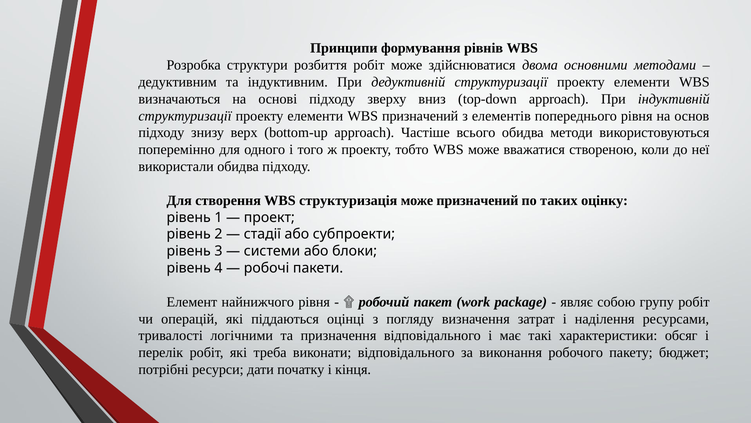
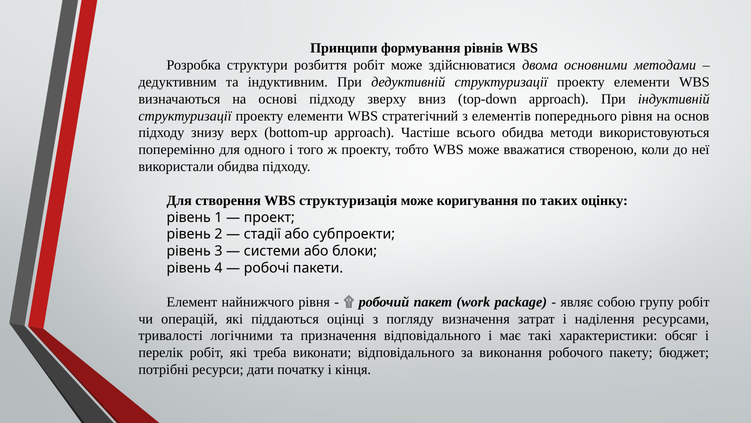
WBS призначений: призначений -> стратегічний
може призначений: призначений -> коригування
